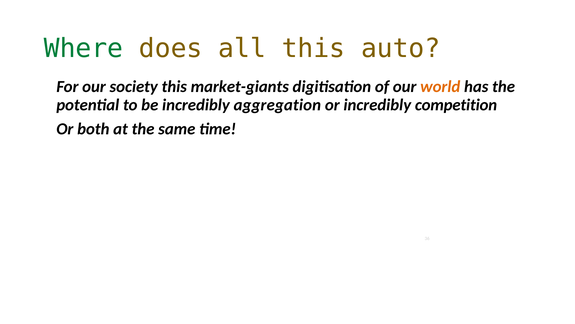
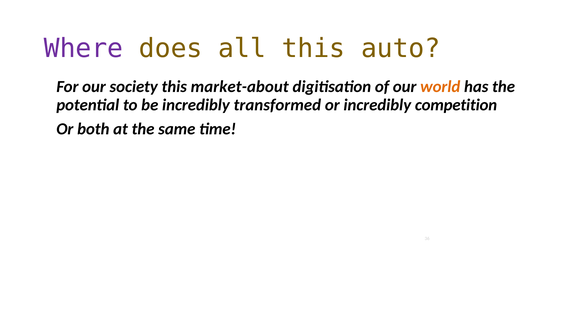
Where colour: green -> purple
market-giants: market-giants -> market-about
aggregation: aggregation -> transformed
